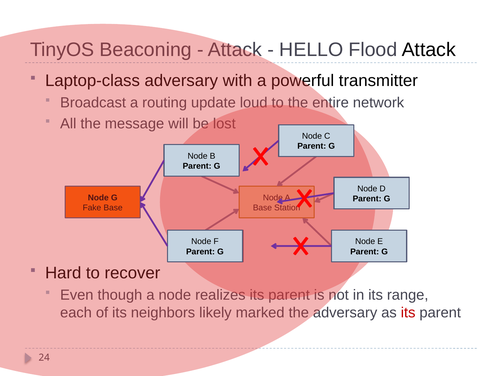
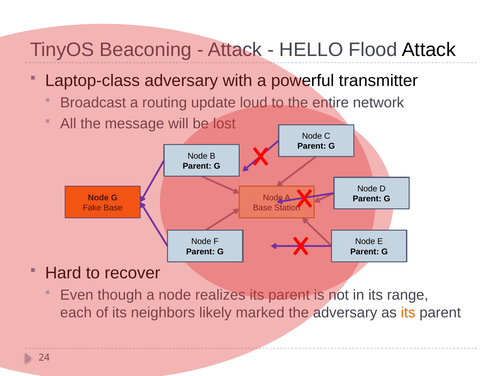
its at (408, 313) colour: red -> orange
